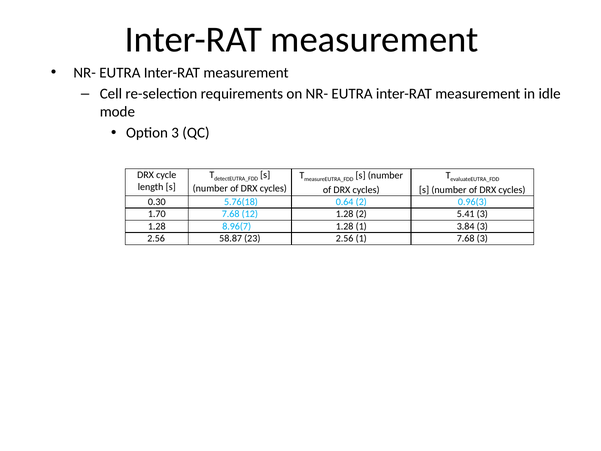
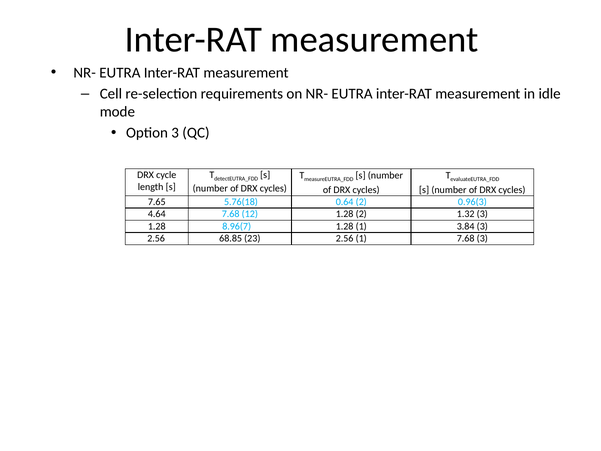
0.30: 0.30 -> 7.65
1.70: 1.70 -> 4.64
5.41: 5.41 -> 1.32
58.87: 58.87 -> 68.85
